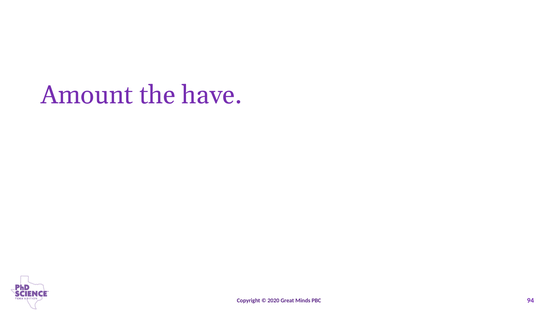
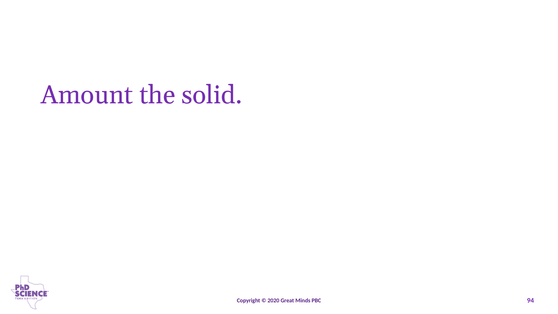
have: have -> solid
